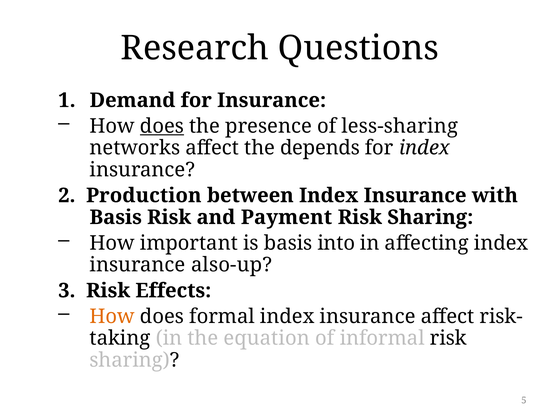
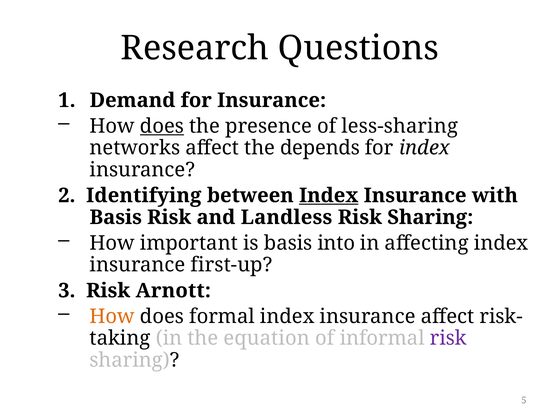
Production: Production -> Identifying
Index at (329, 196) underline: none -> present
Payment: Payment -> Landless
also-up: also-up -> first-up
Effects: Effects -> Arnott
risk at (448, 338) colour: black -> purple
